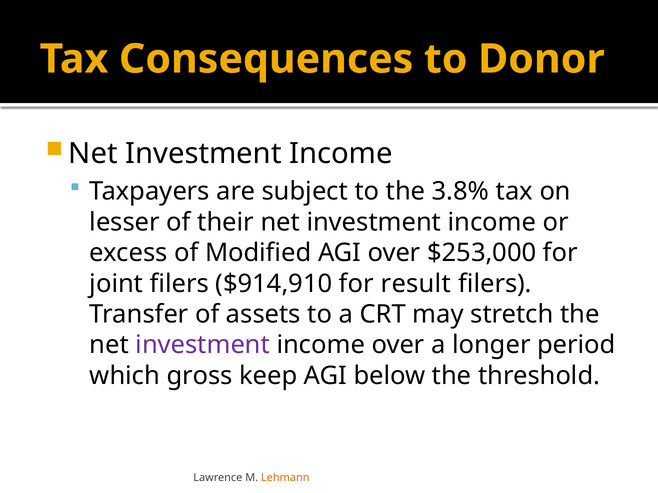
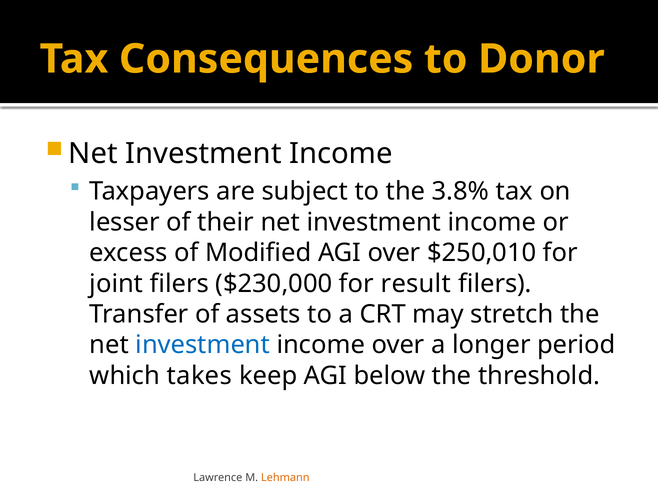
$253,000: $253,000 -> $250,010
$914,910: $914,910 -> $230,000
investment at (203, 345) colour: purple -> blue
gross: gross -> takes
